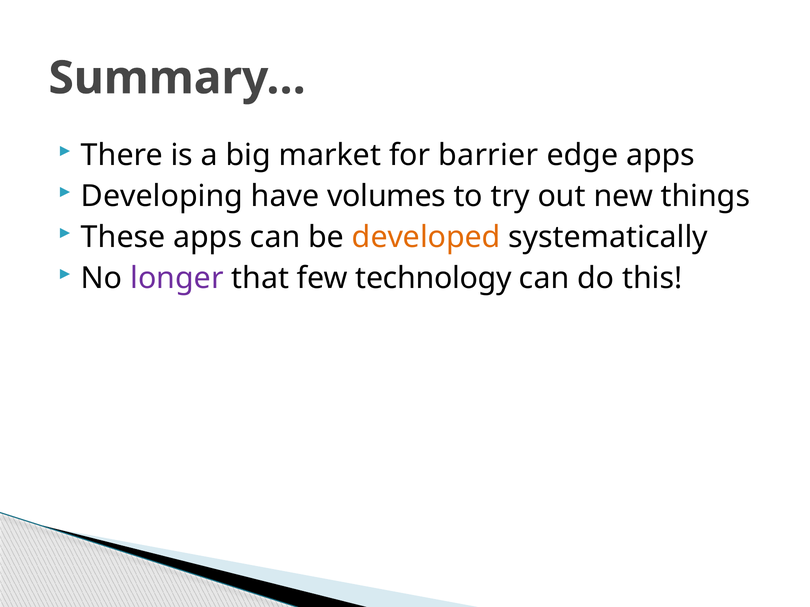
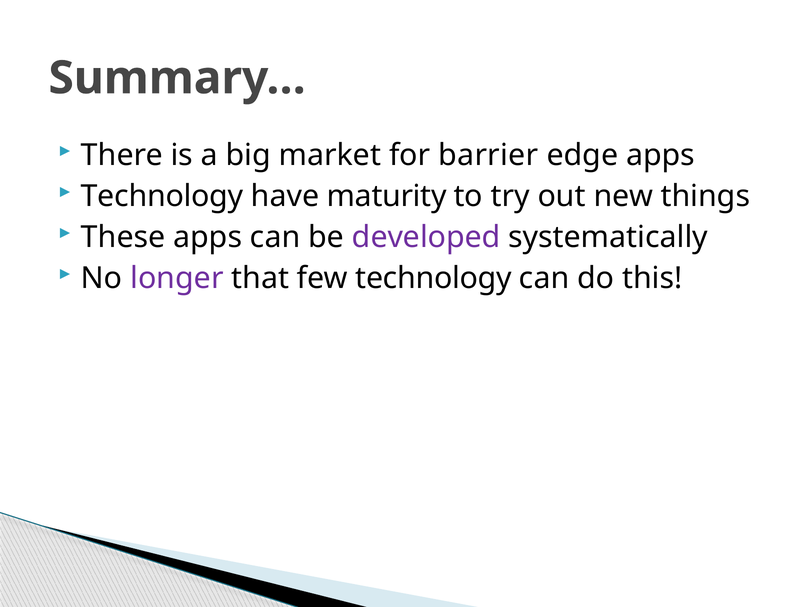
Developing at (162, 197): Developing -> Technology
volumes: volumes -> maturity
developed colour: orange -> purple
